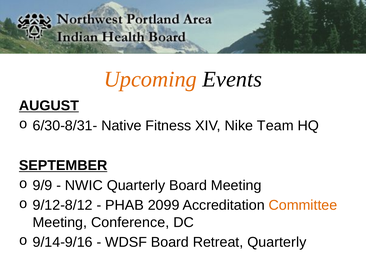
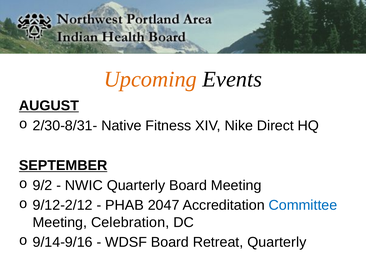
6/30-8/31-: 6/30-8/31- -> 2/30-8/31-
Team: Team -> Direct
9/9: 9/9 -> 9/2
9/12-8/12: 9/12-8/12 -> 9/12-2/12
2099: 2099 -> 2047
Committee colour: orange -> blue
Conference: Conference -> Celebration
